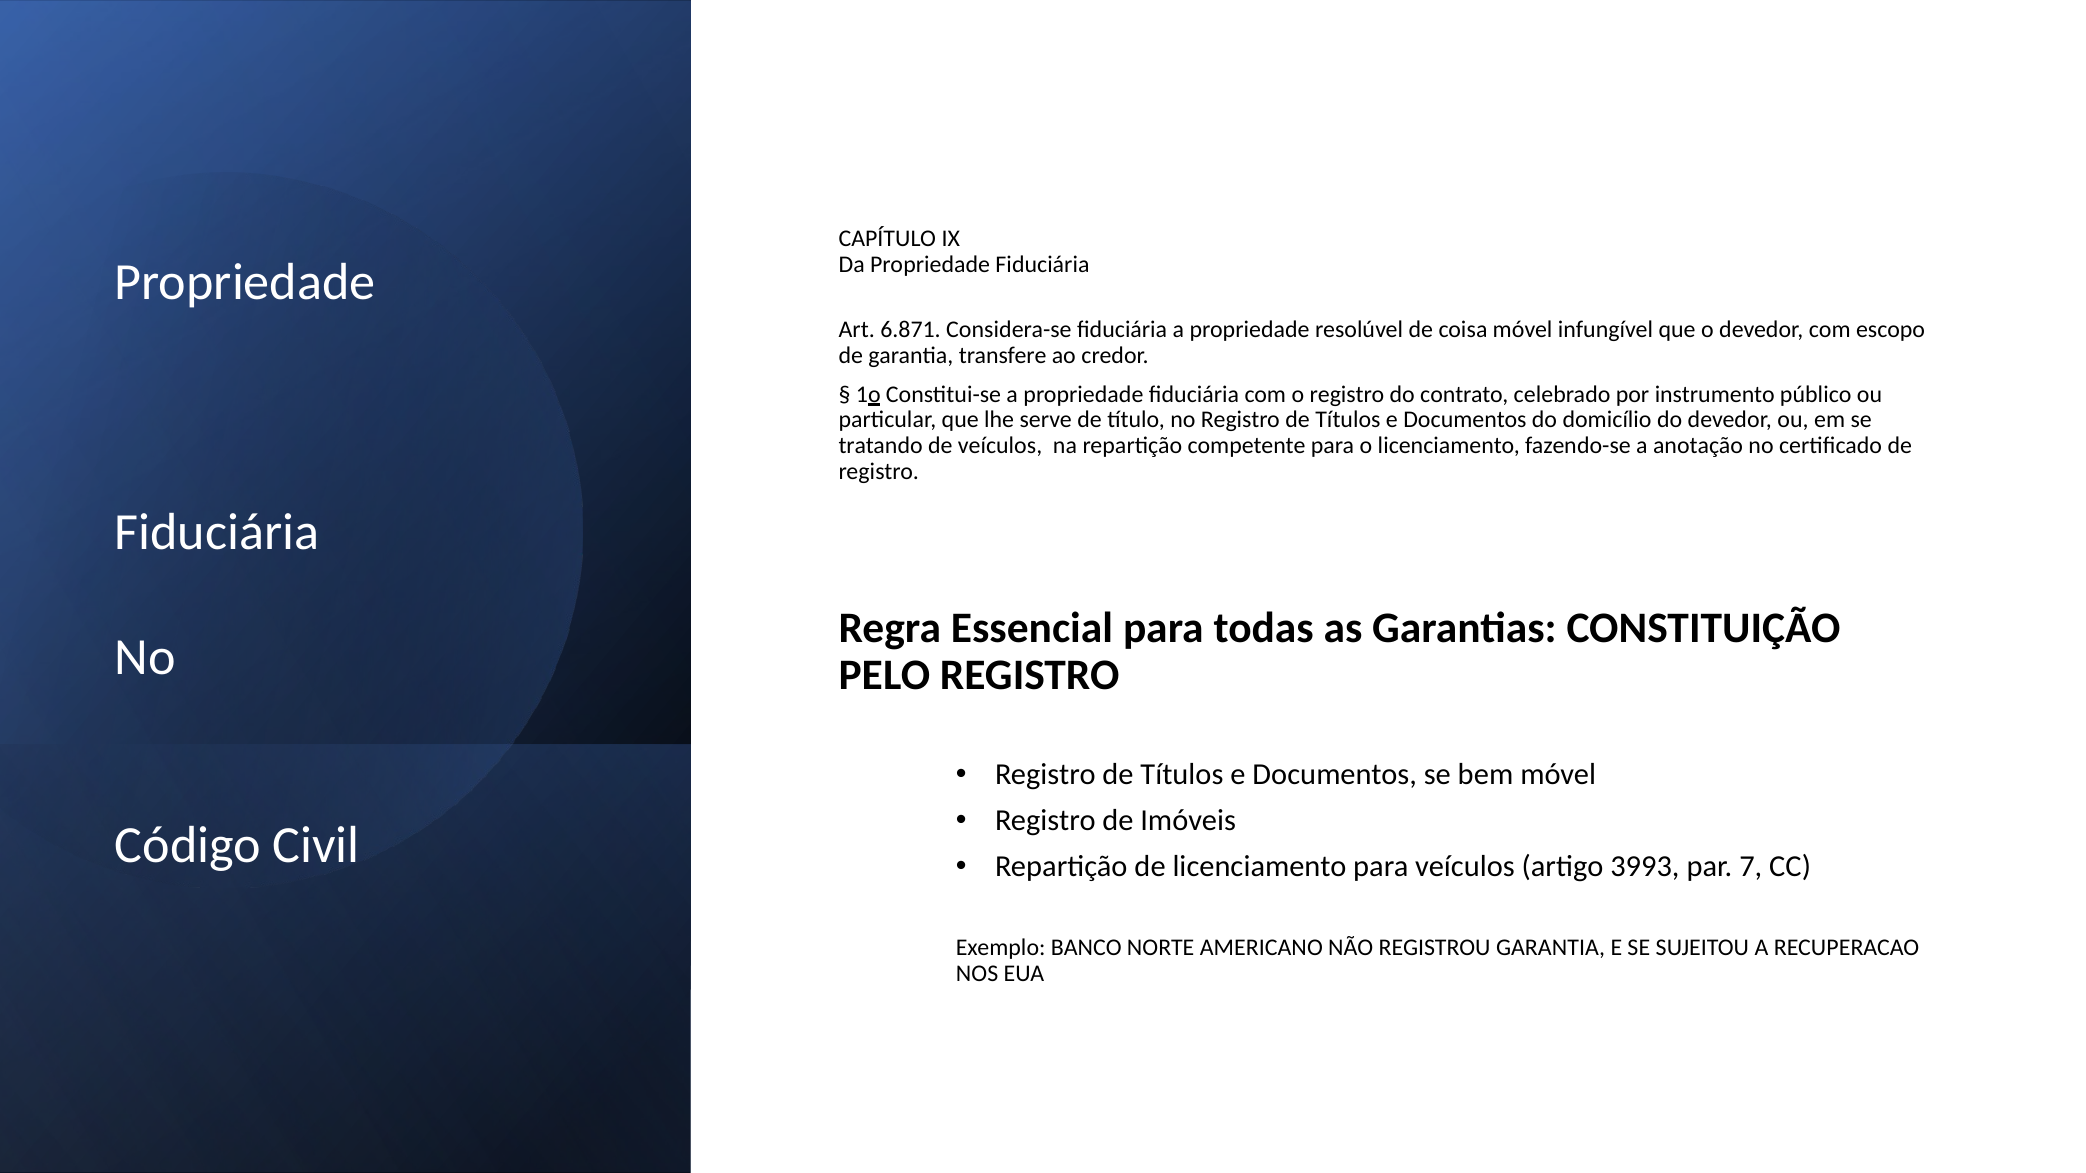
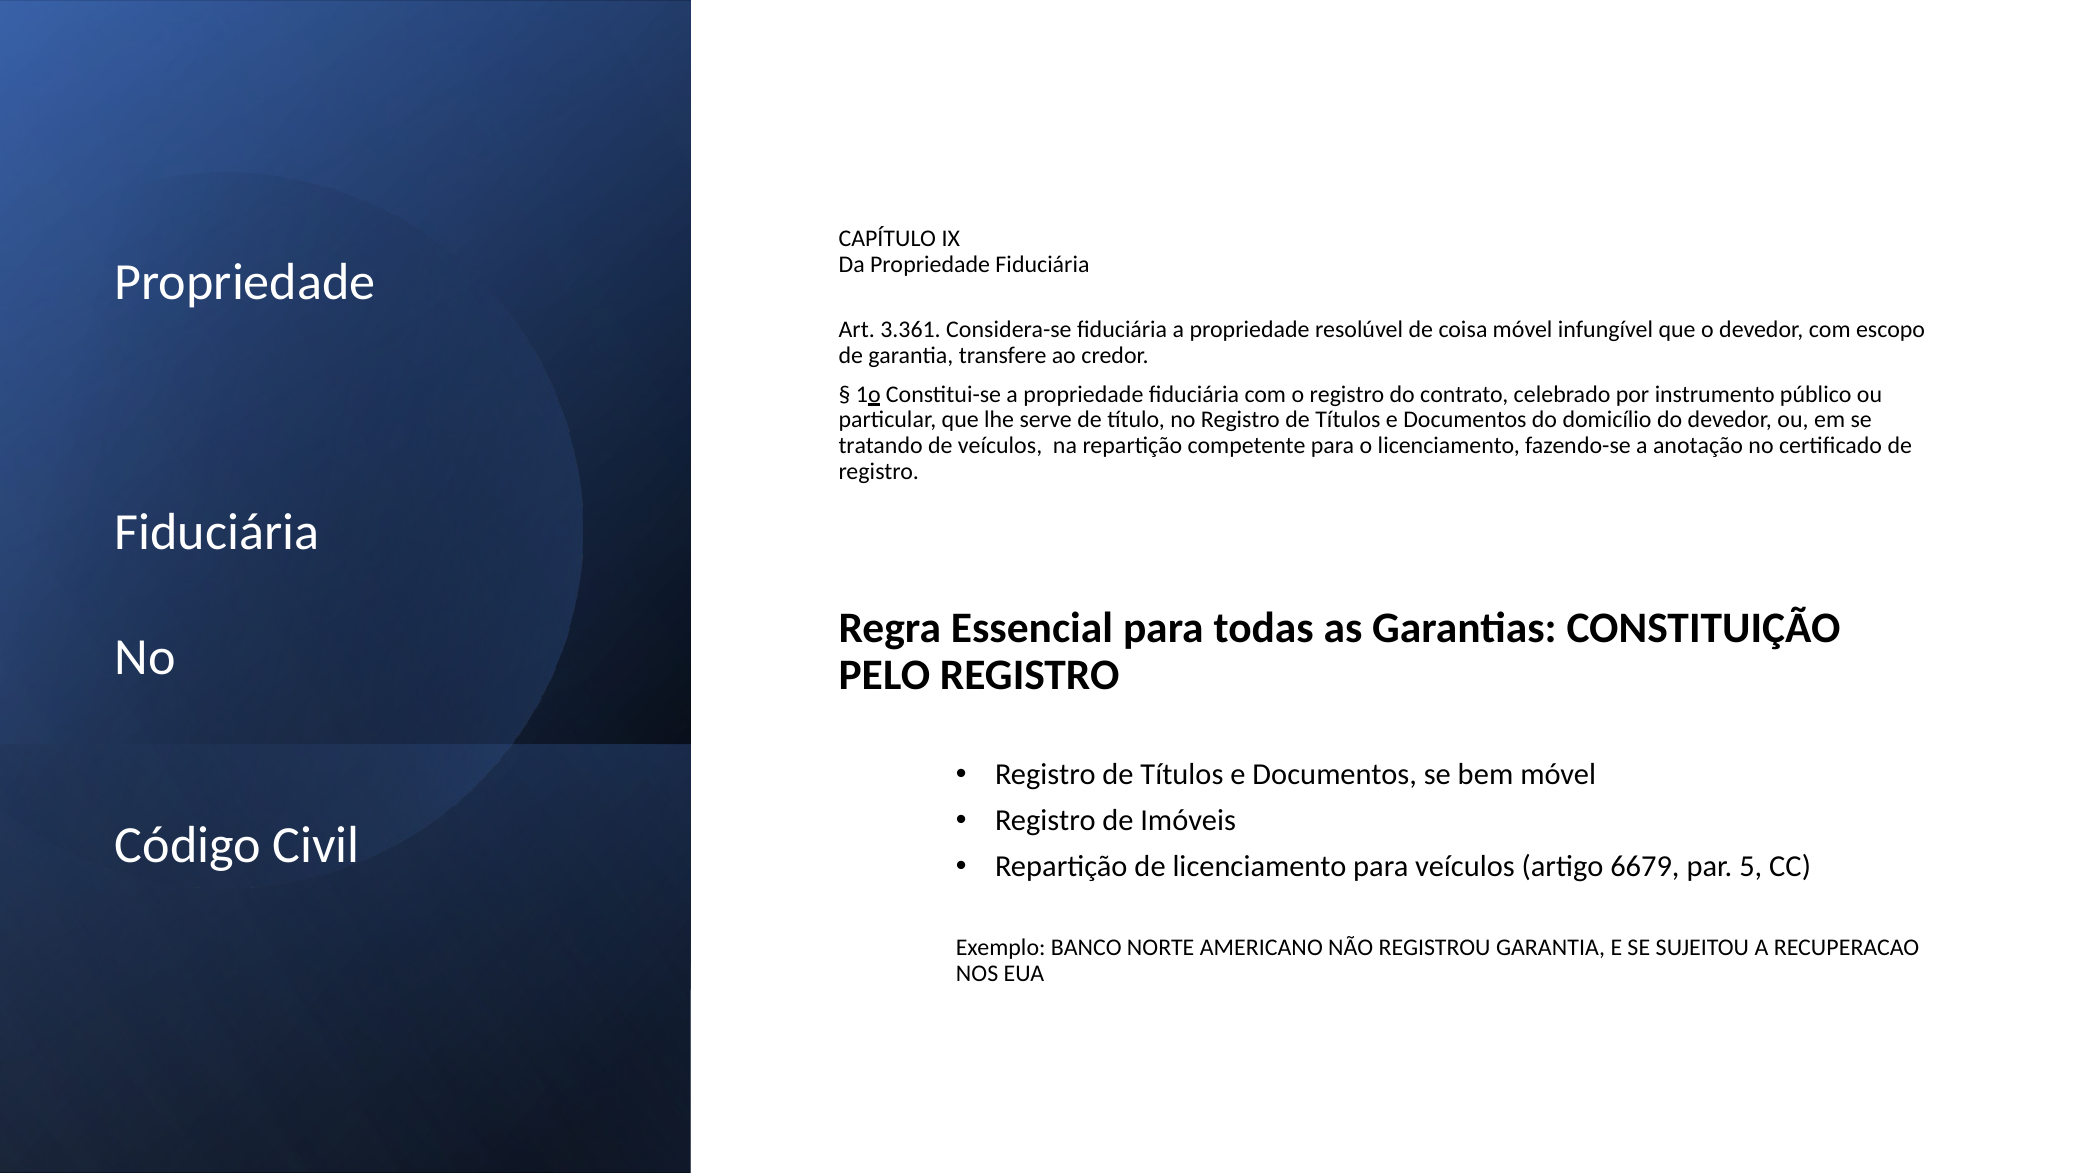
6.871: 6.871 -> 3.361
3993: 3993 -> 6679
7: 7 -> 5
